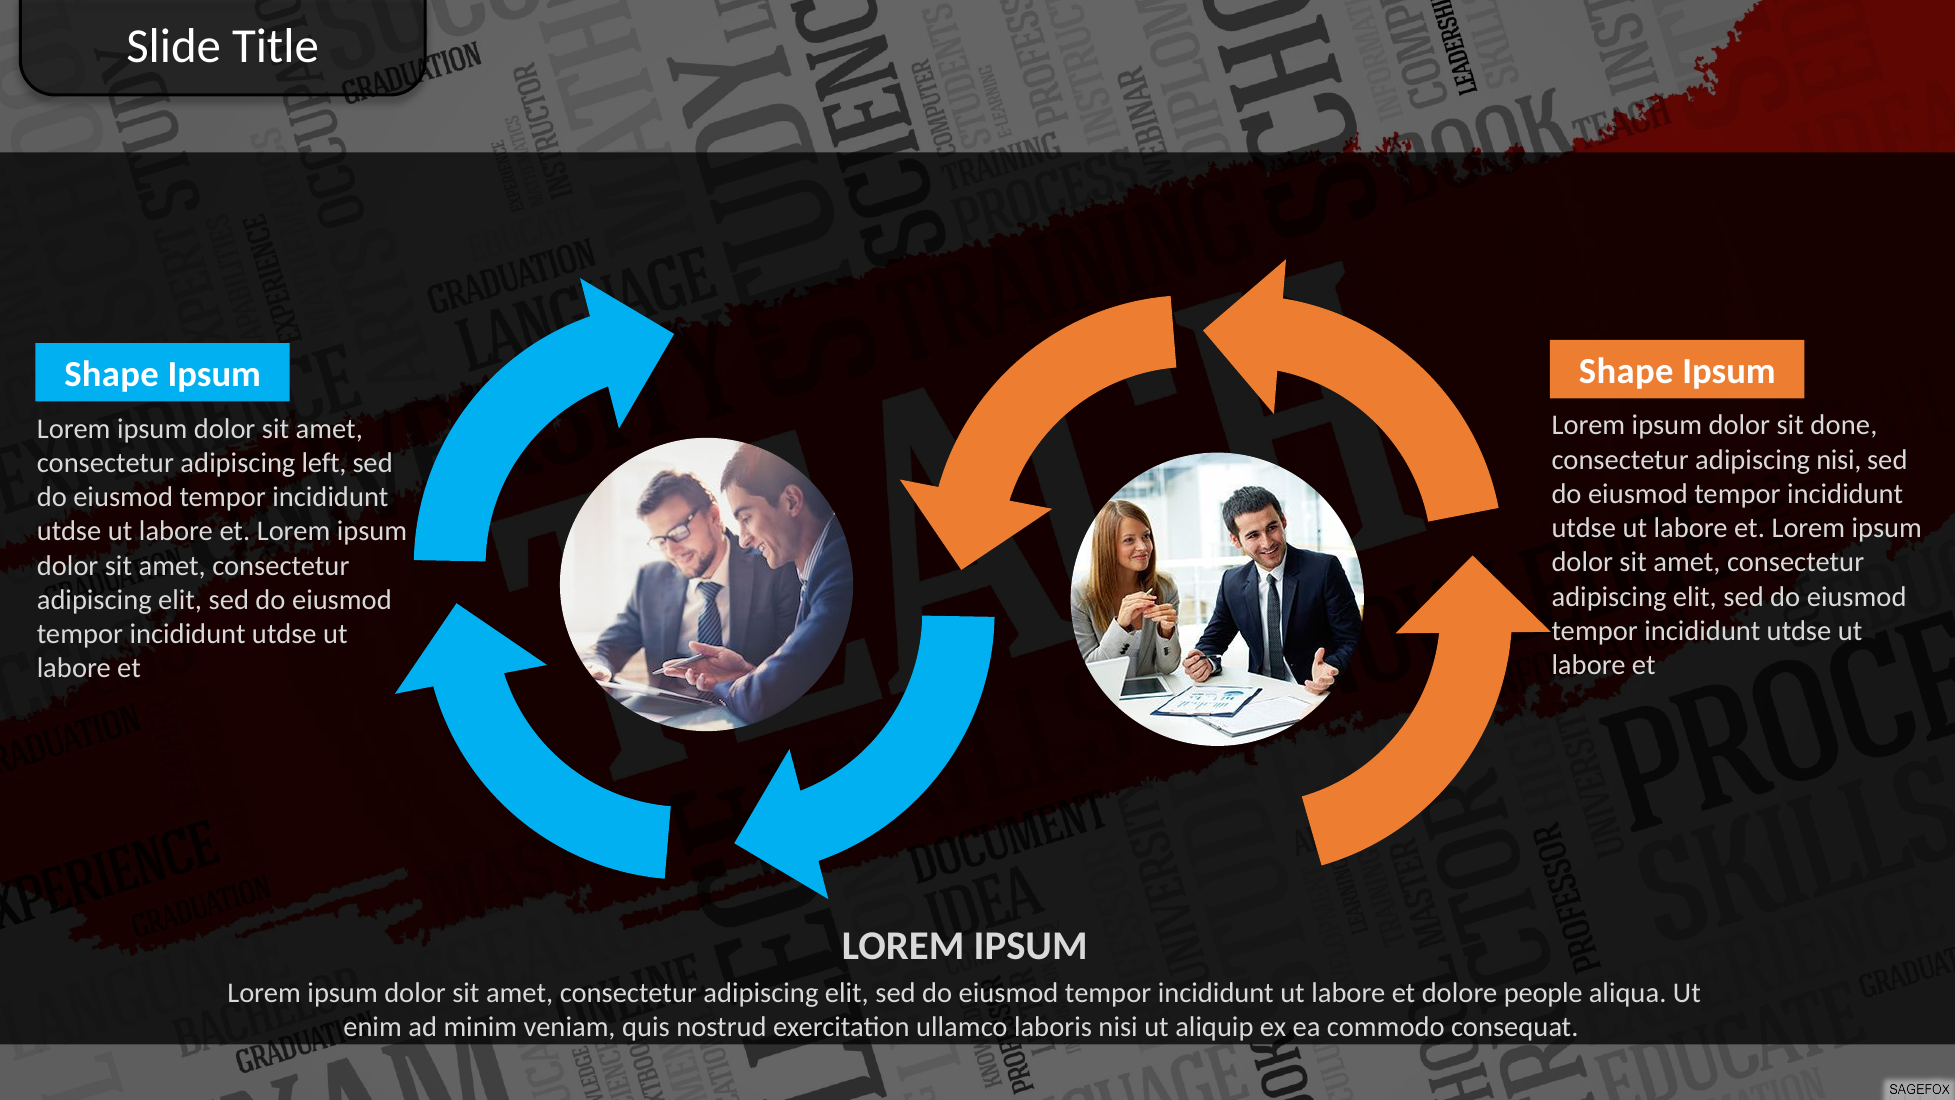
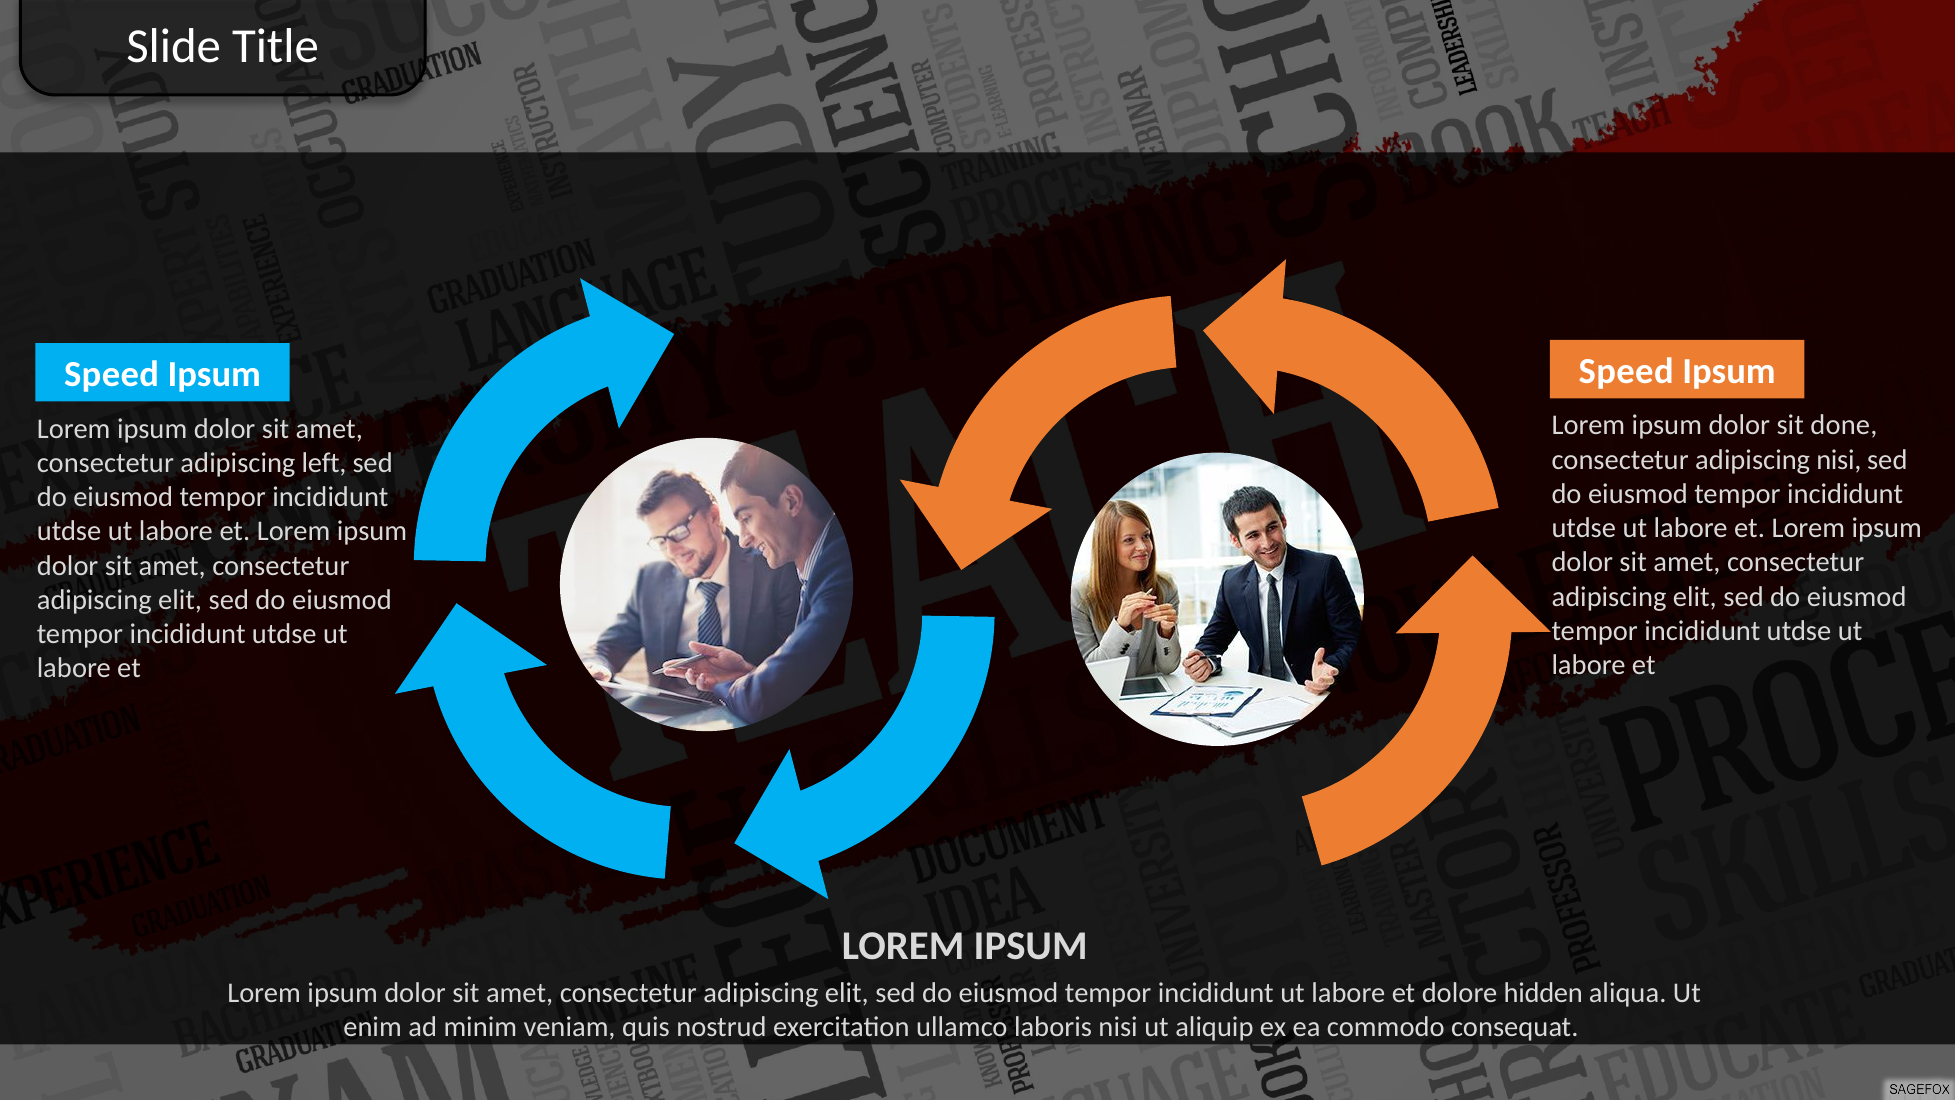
Shape at (1626, 372): Shape -> Speed
Shape at (112, 375): Shape -> Speed
people: people -> hidden
